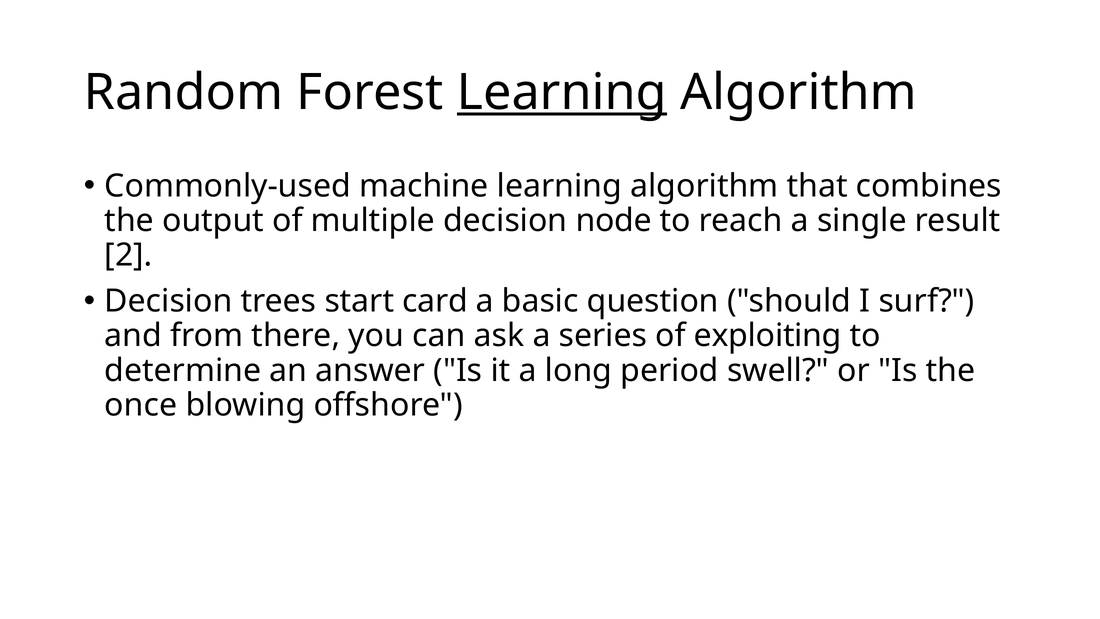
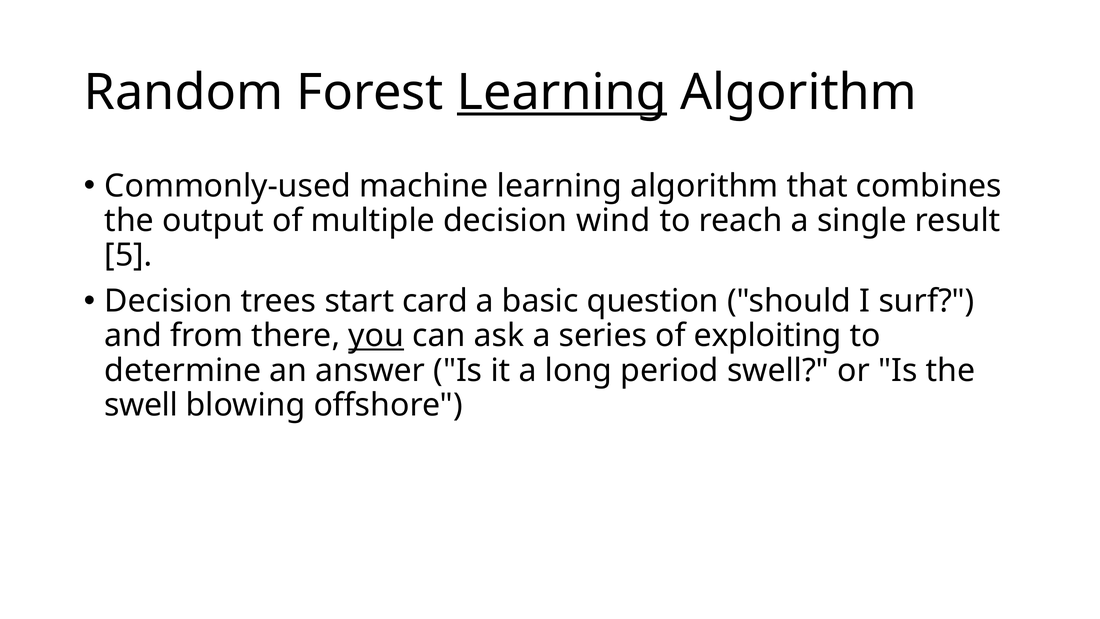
node: node -> wind
2: 2 -> 5
you underline: none -> present
once at (141, 405): once -> swell
